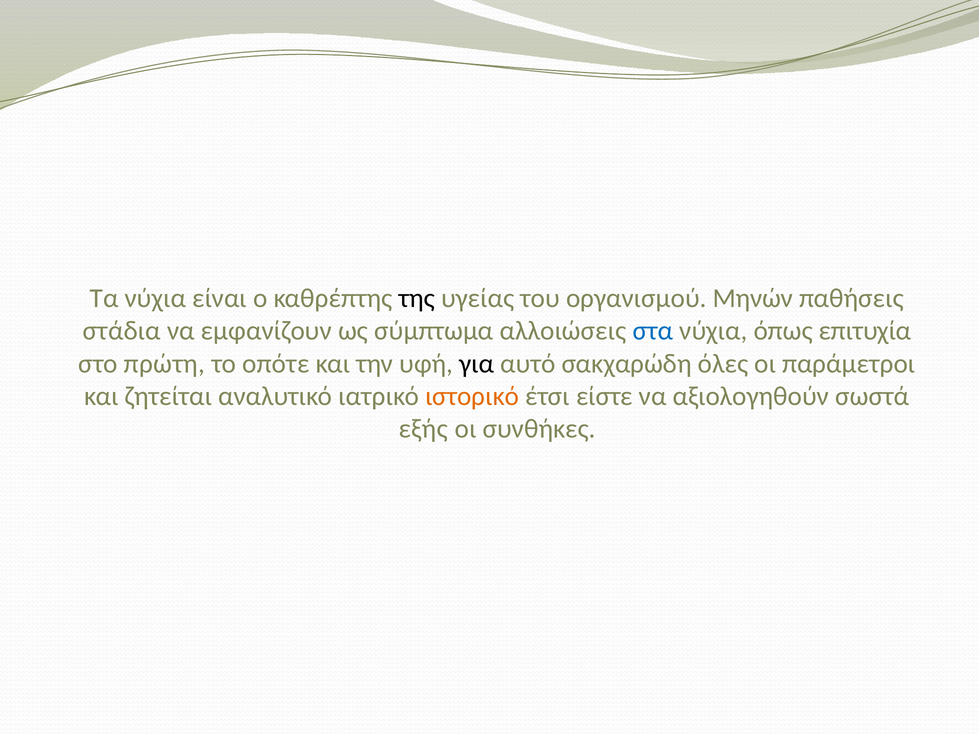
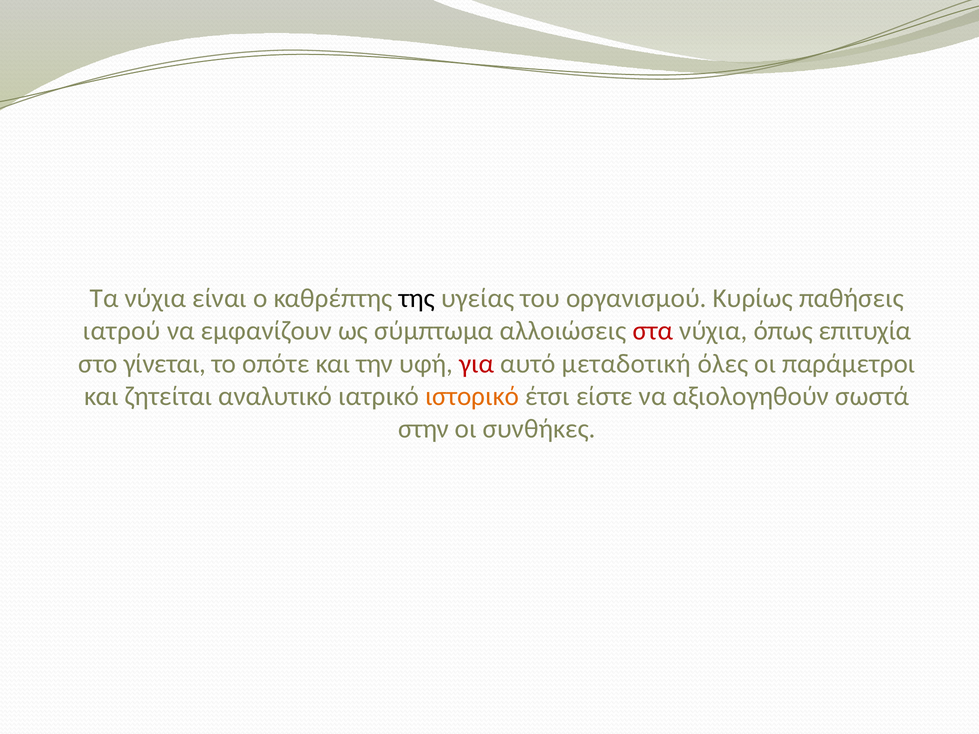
Μηνών: Μηνών -> Κυρίως
στάδια: στάδια -> ιατρού
στα colour: blue -> red
πρώτη: πρώτη -> γίνεται
για colour: black -> red
σακχαρώδη: σακχαρώδη -> μεταδοτική
εξής: εξής -> στην
